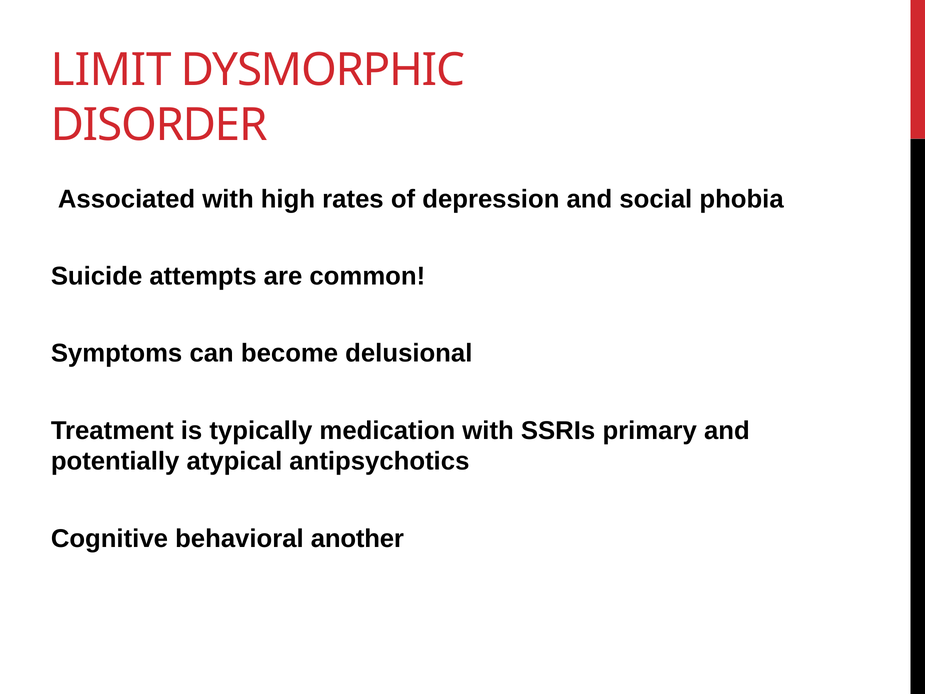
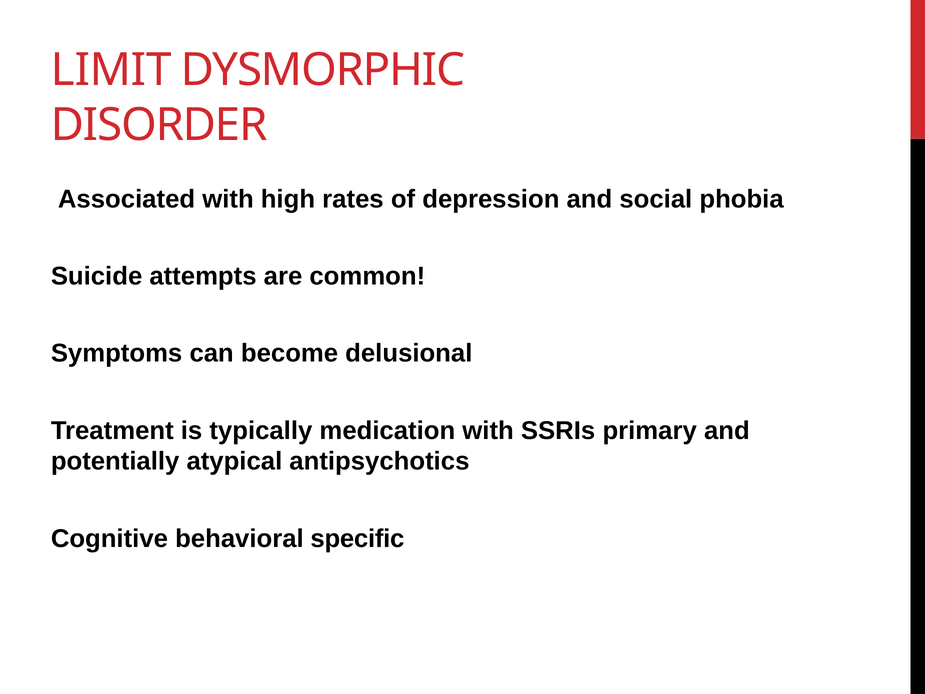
another: another -> specific
